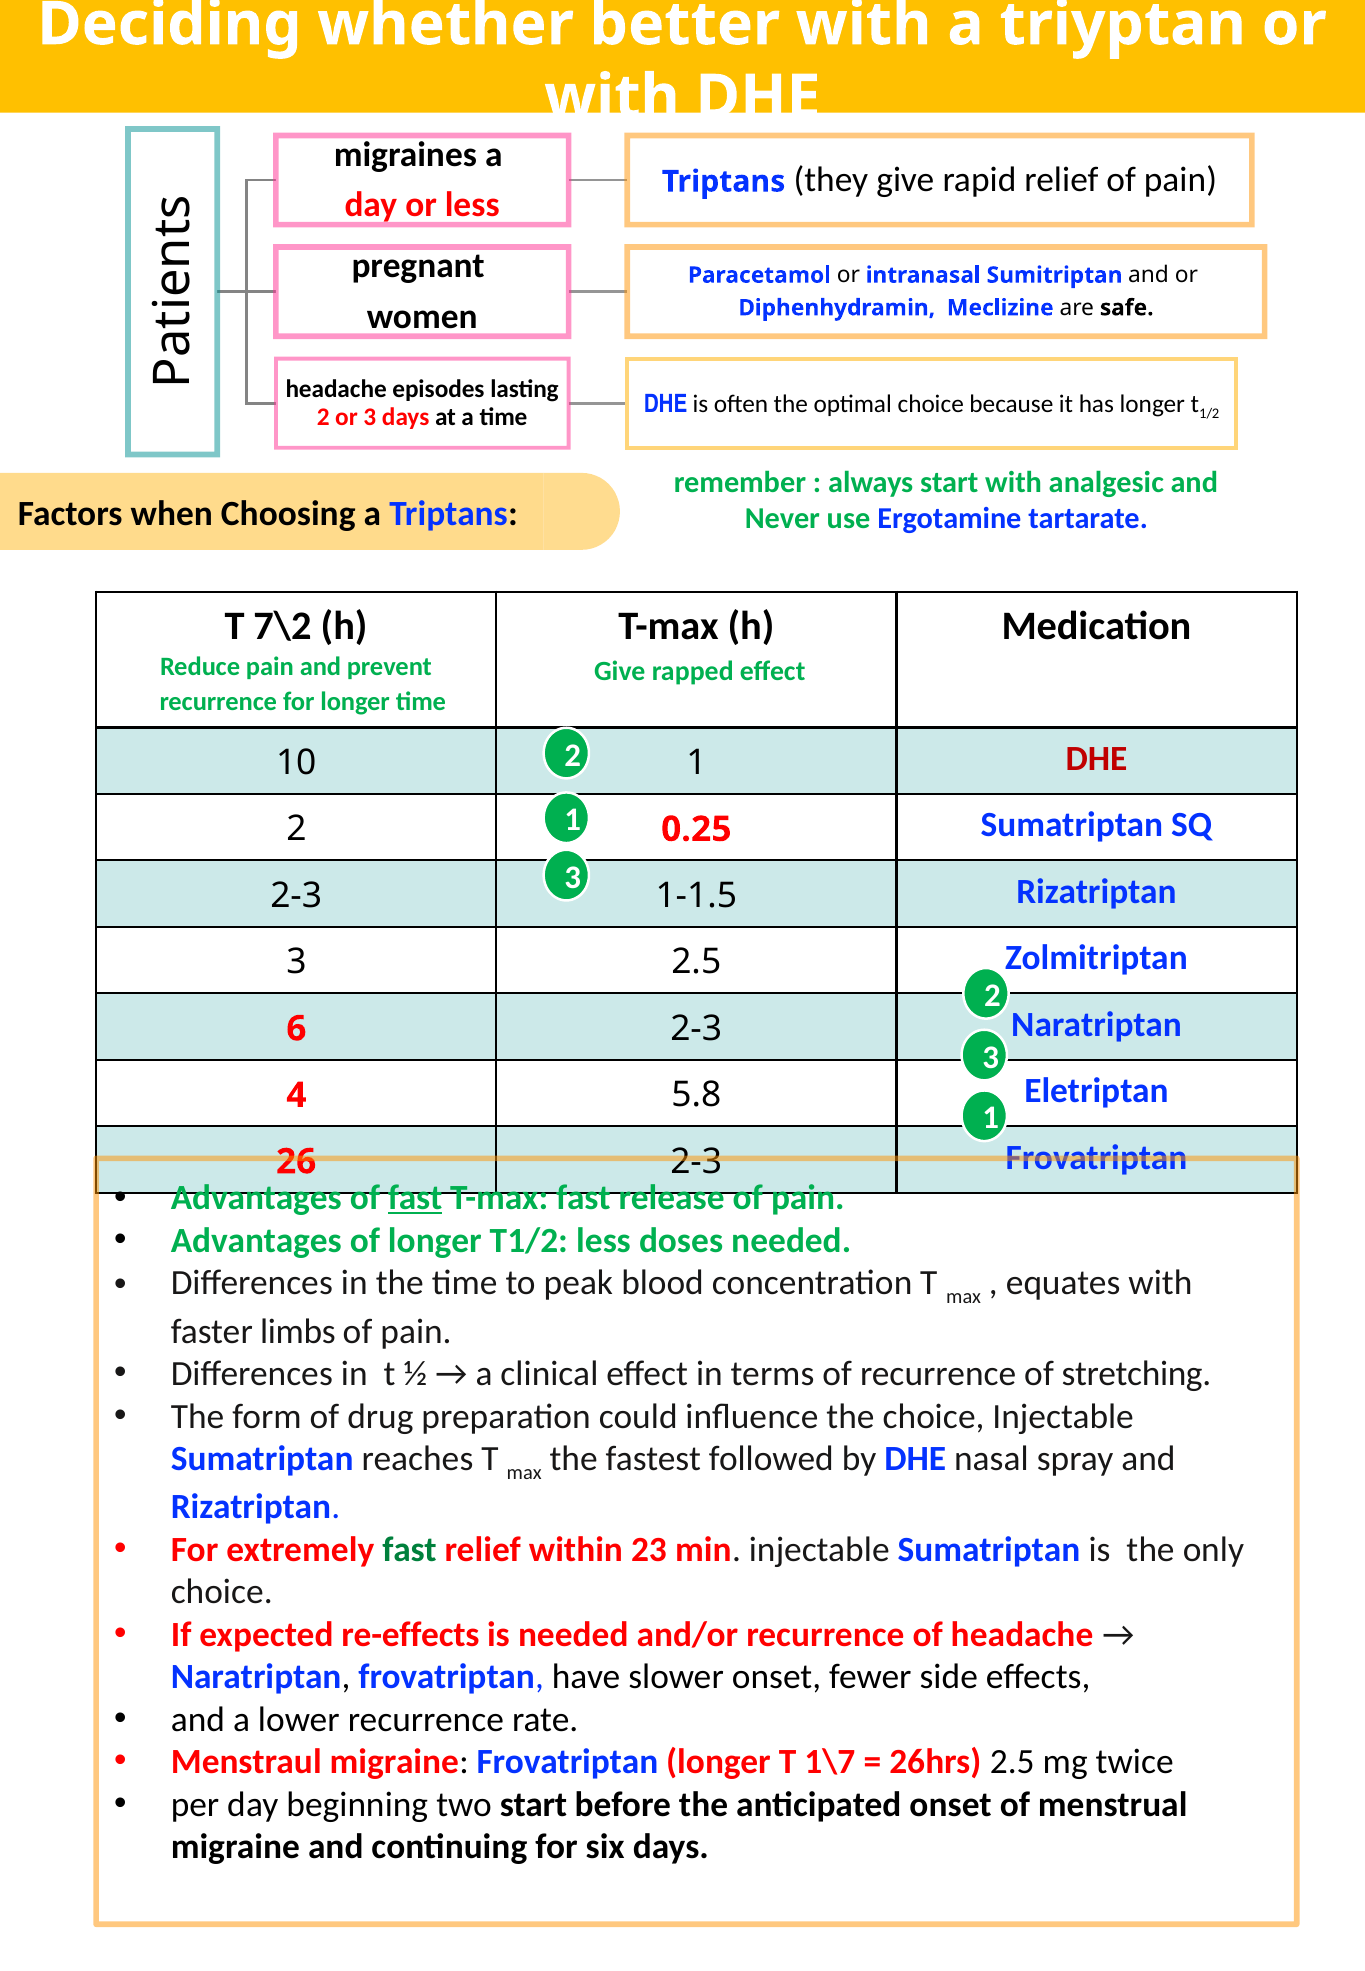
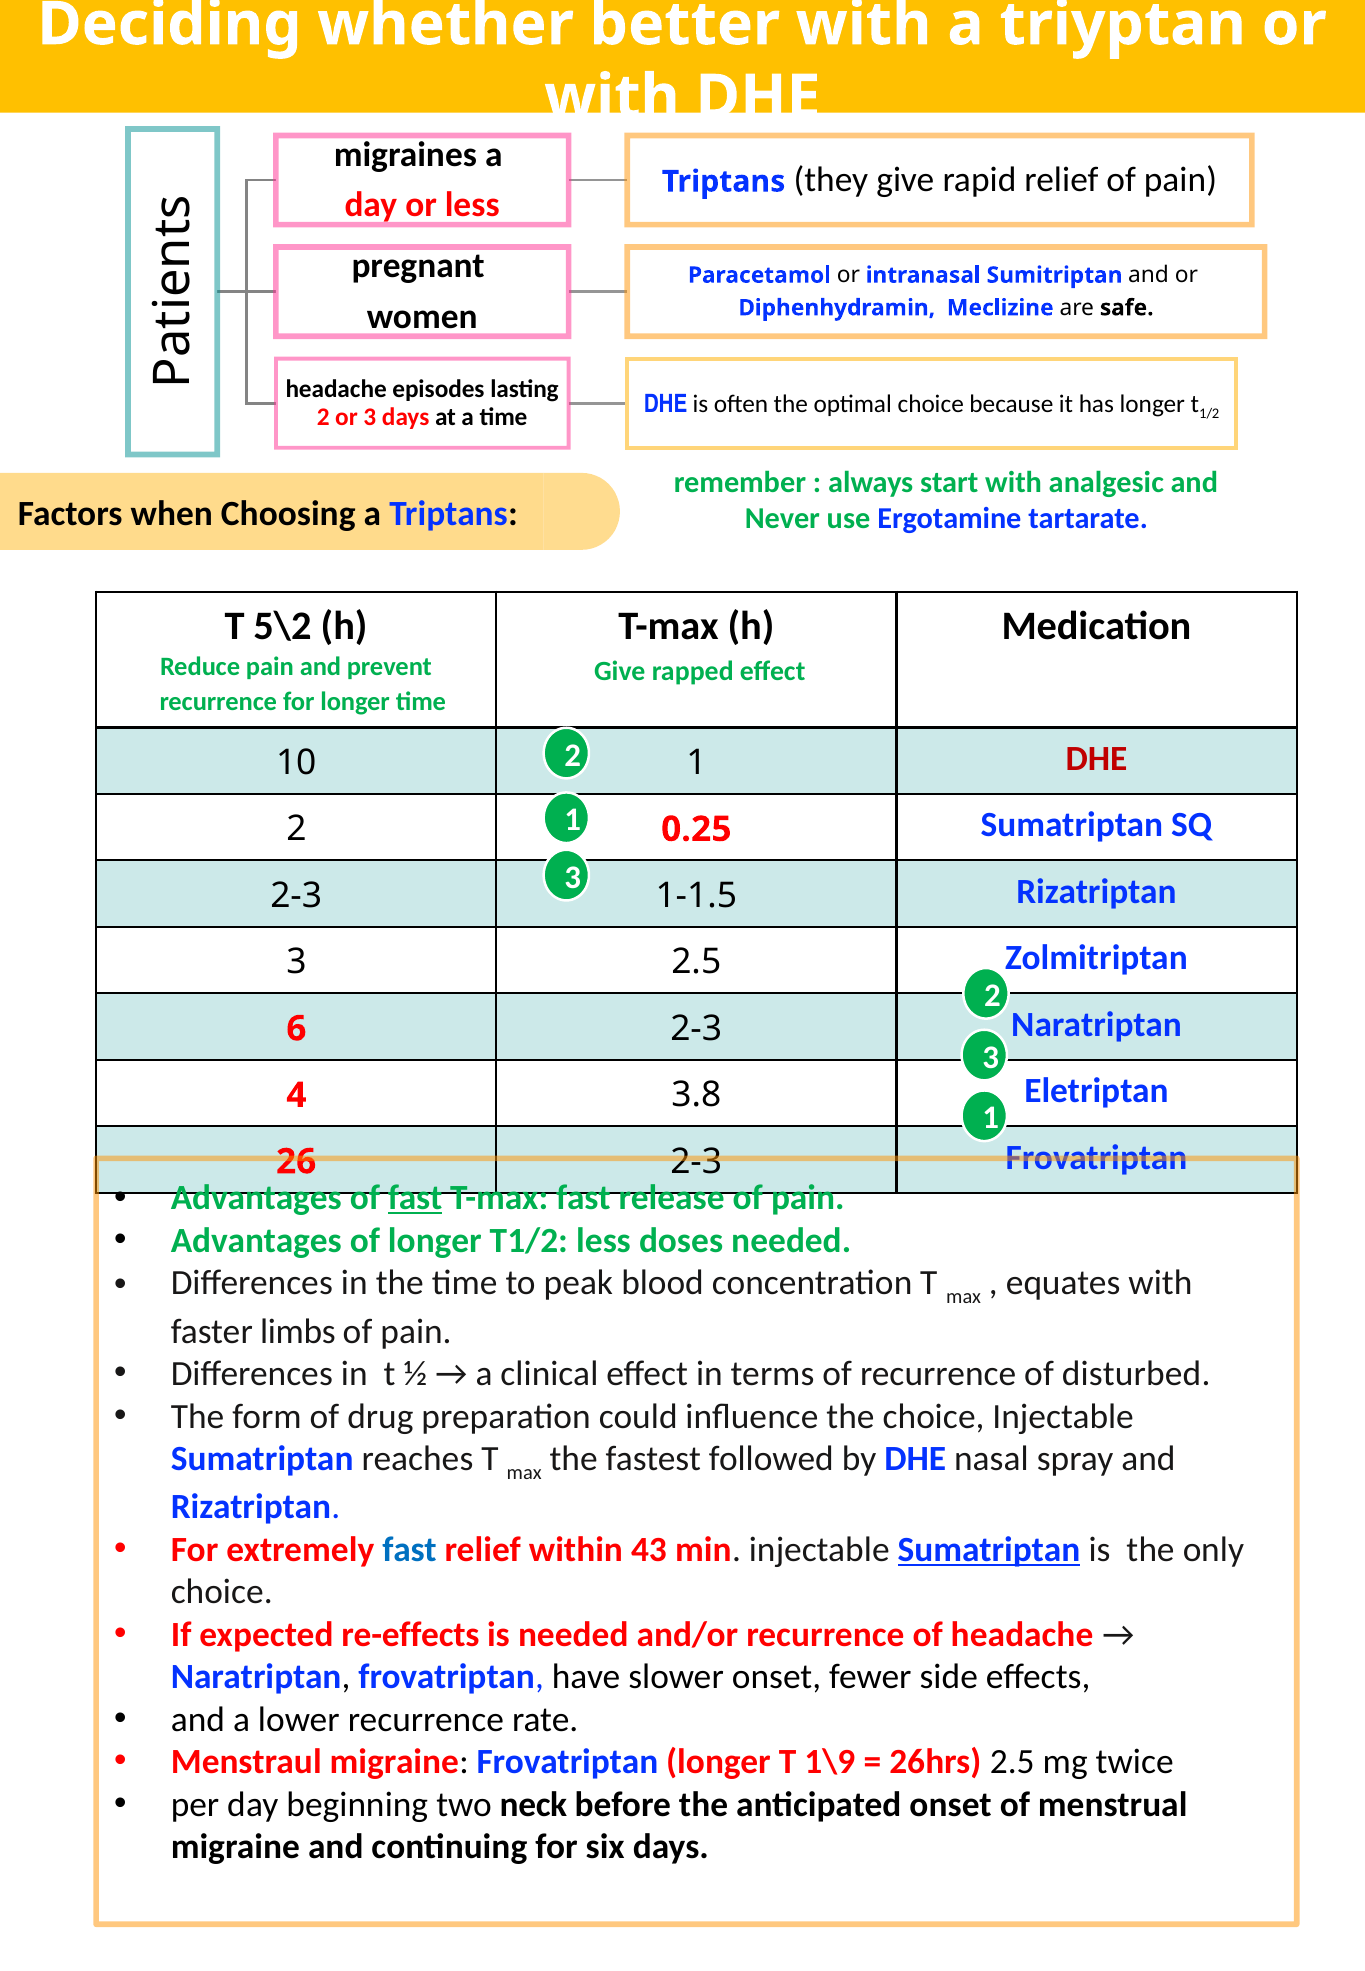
7\2: 7\2 -> 5\2
5.8: 5.8 -> 3.8
stretching: stretching -> disturbed
fast at (410, 1550) colour: green -> blue
23: 23 -> 43
Sumatriptan at (989, 1550) underline: none -> present
1\7: 1\7 -> 1\9
two start: start -> neck
